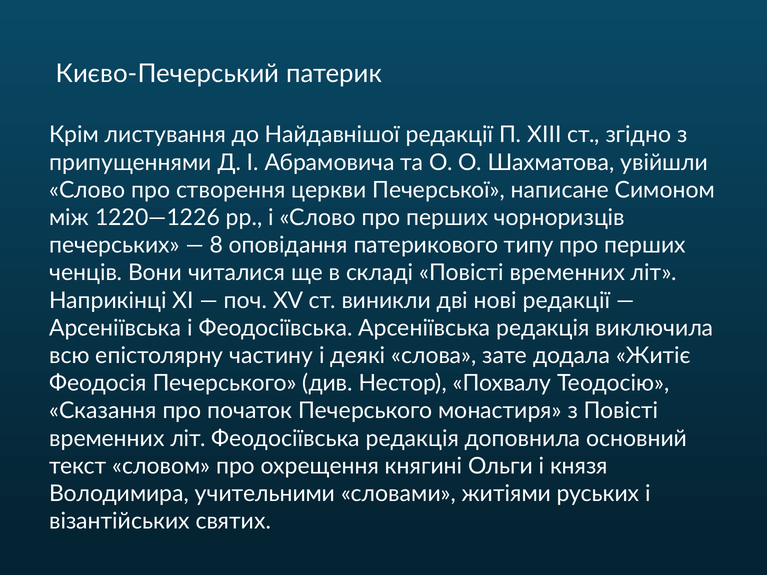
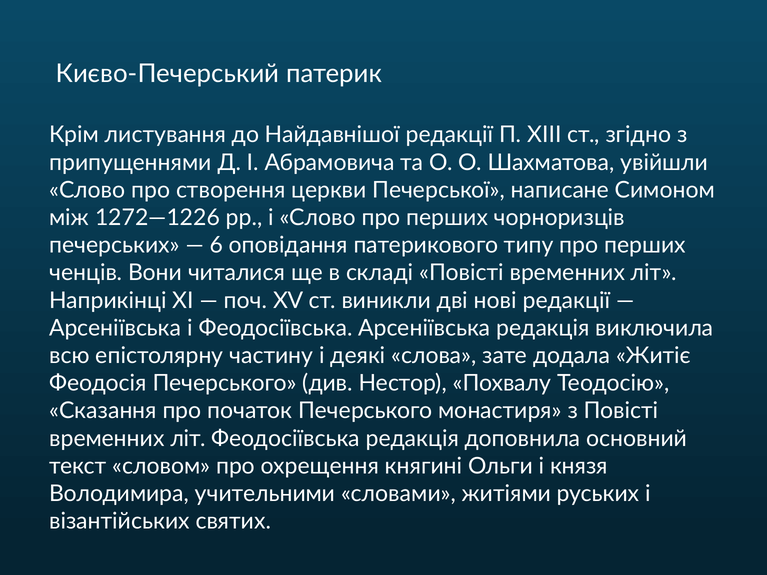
1220—1226: 1220—1226 -> 1272—1226
8: 8 -> 6
